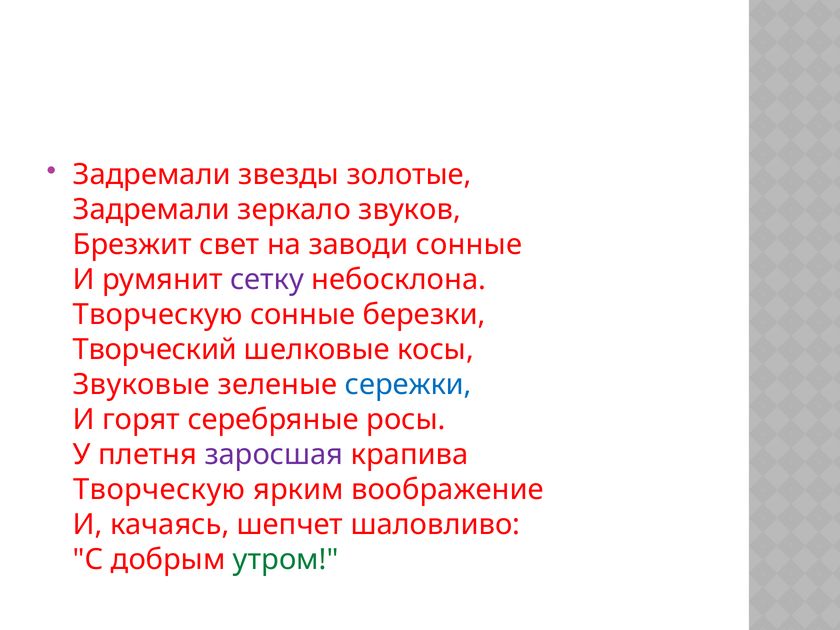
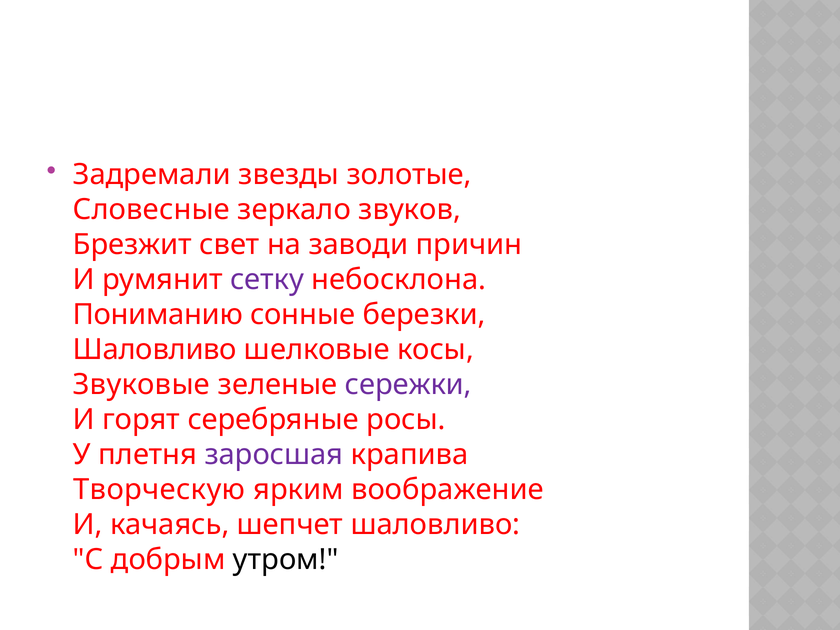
Задремали at (151, 210): Задремали -> Словесные
заводи сонные: сонные -> причин
Творческую at (158, 315): Творческую -> Пониманию
Творческий at (155, 350): Творческий -> Шаловливо
сережки colour: blue -> purple
утром colour: green -> black
